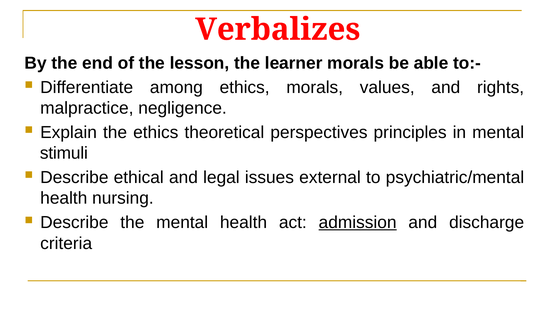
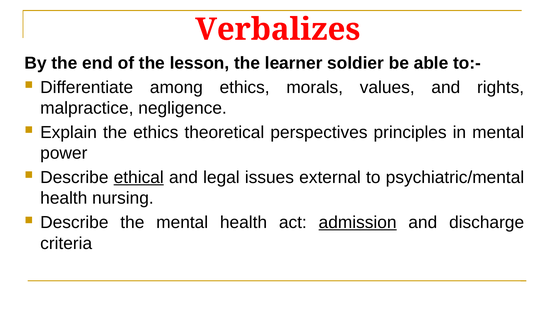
learner morals: morals -> soldier
stimuli: stimuli -> power
ethical underline: none -> present
